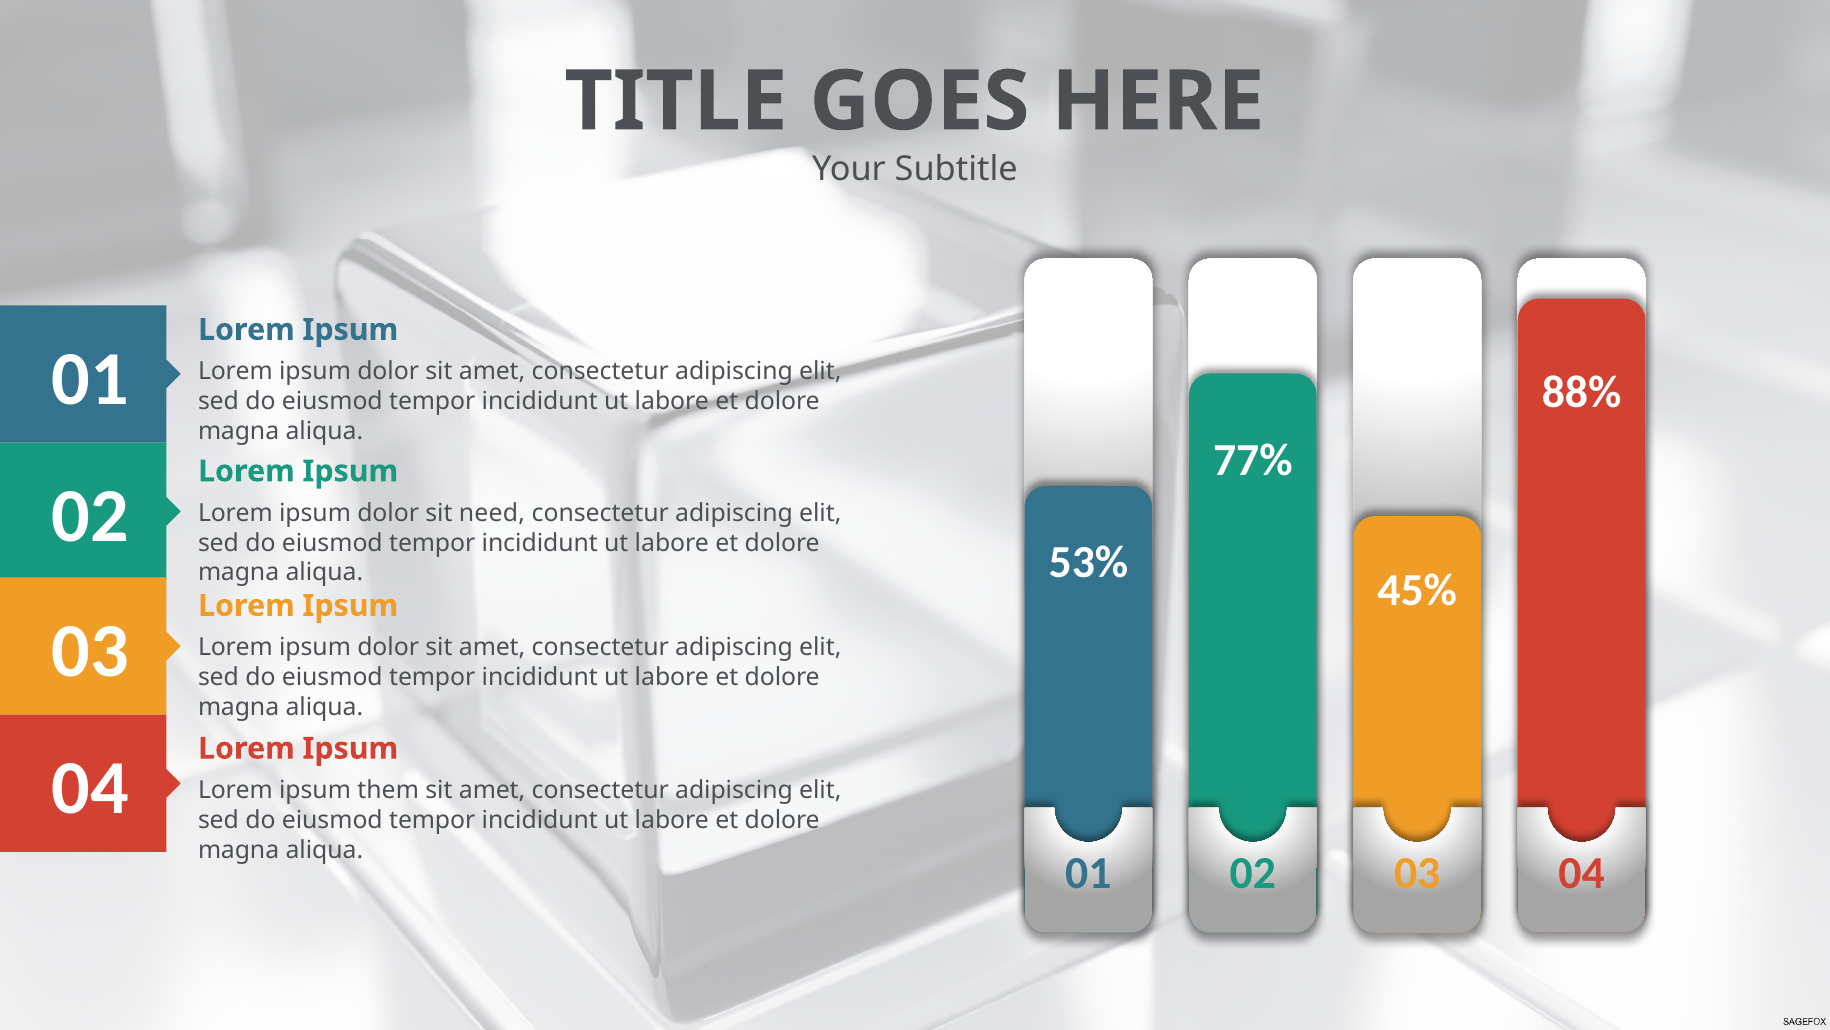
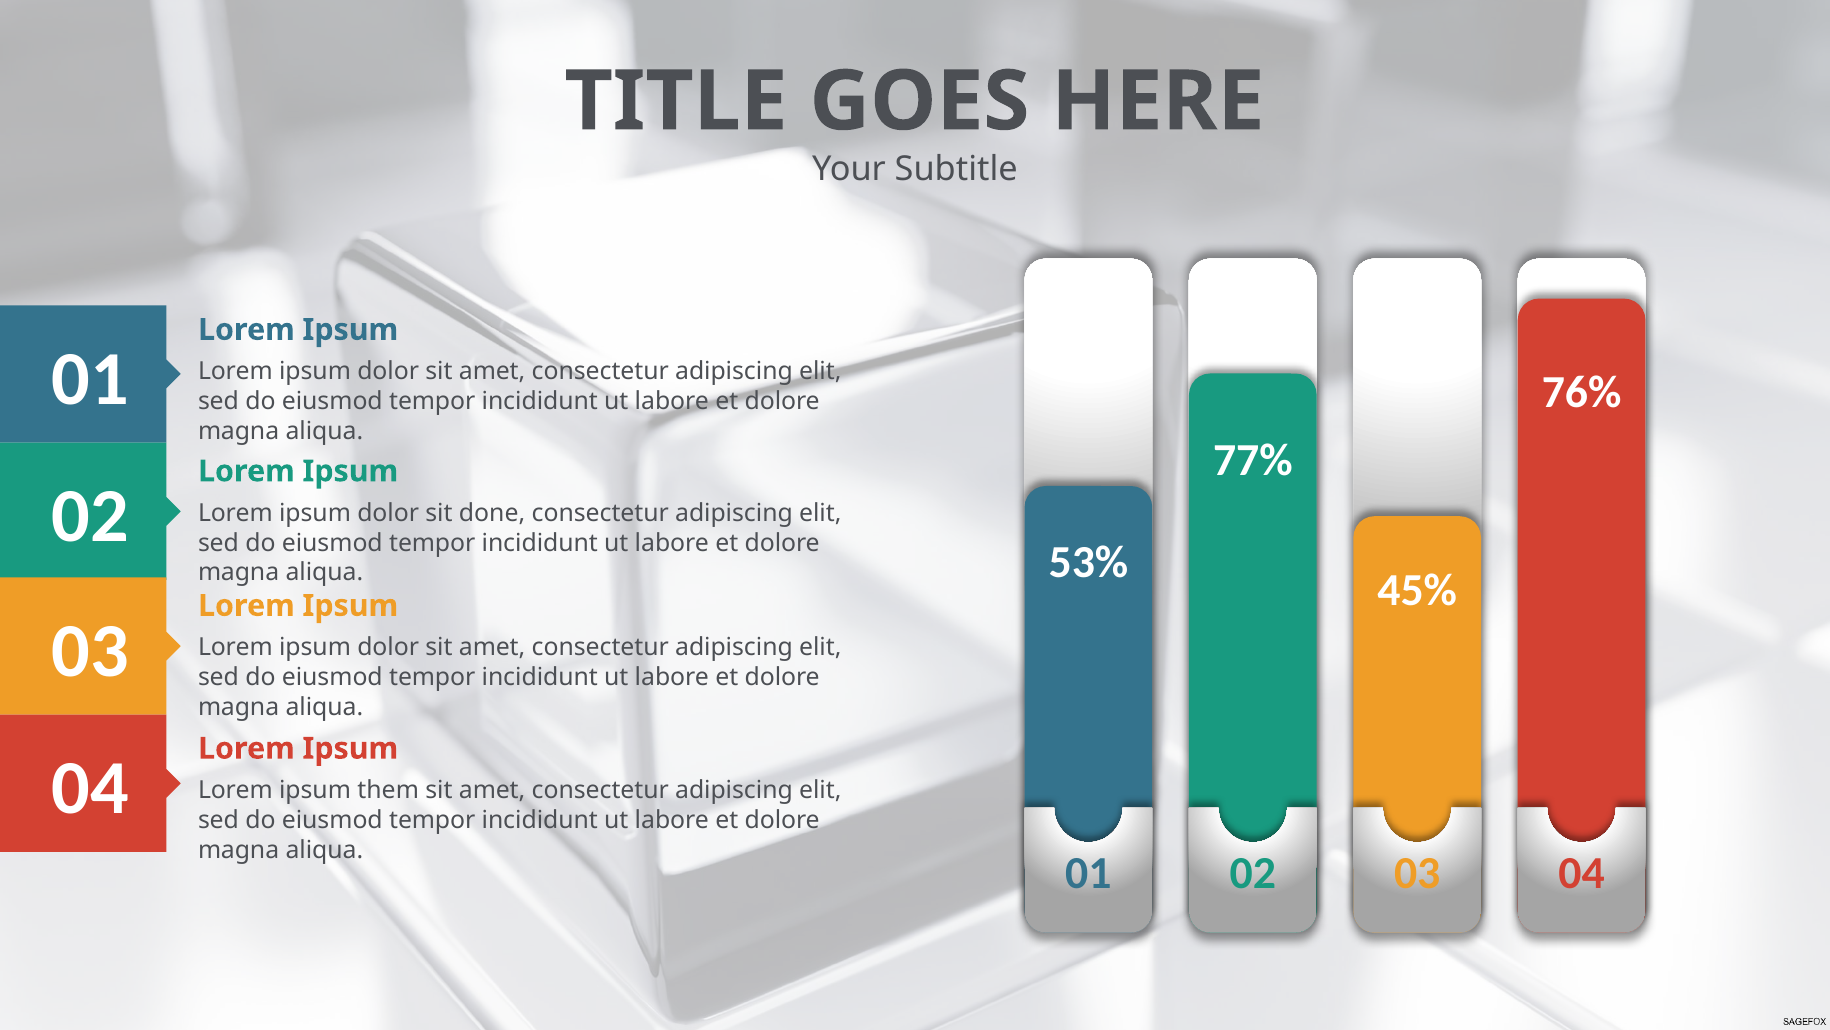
88%: 88% -> 76%
need: need -> done
